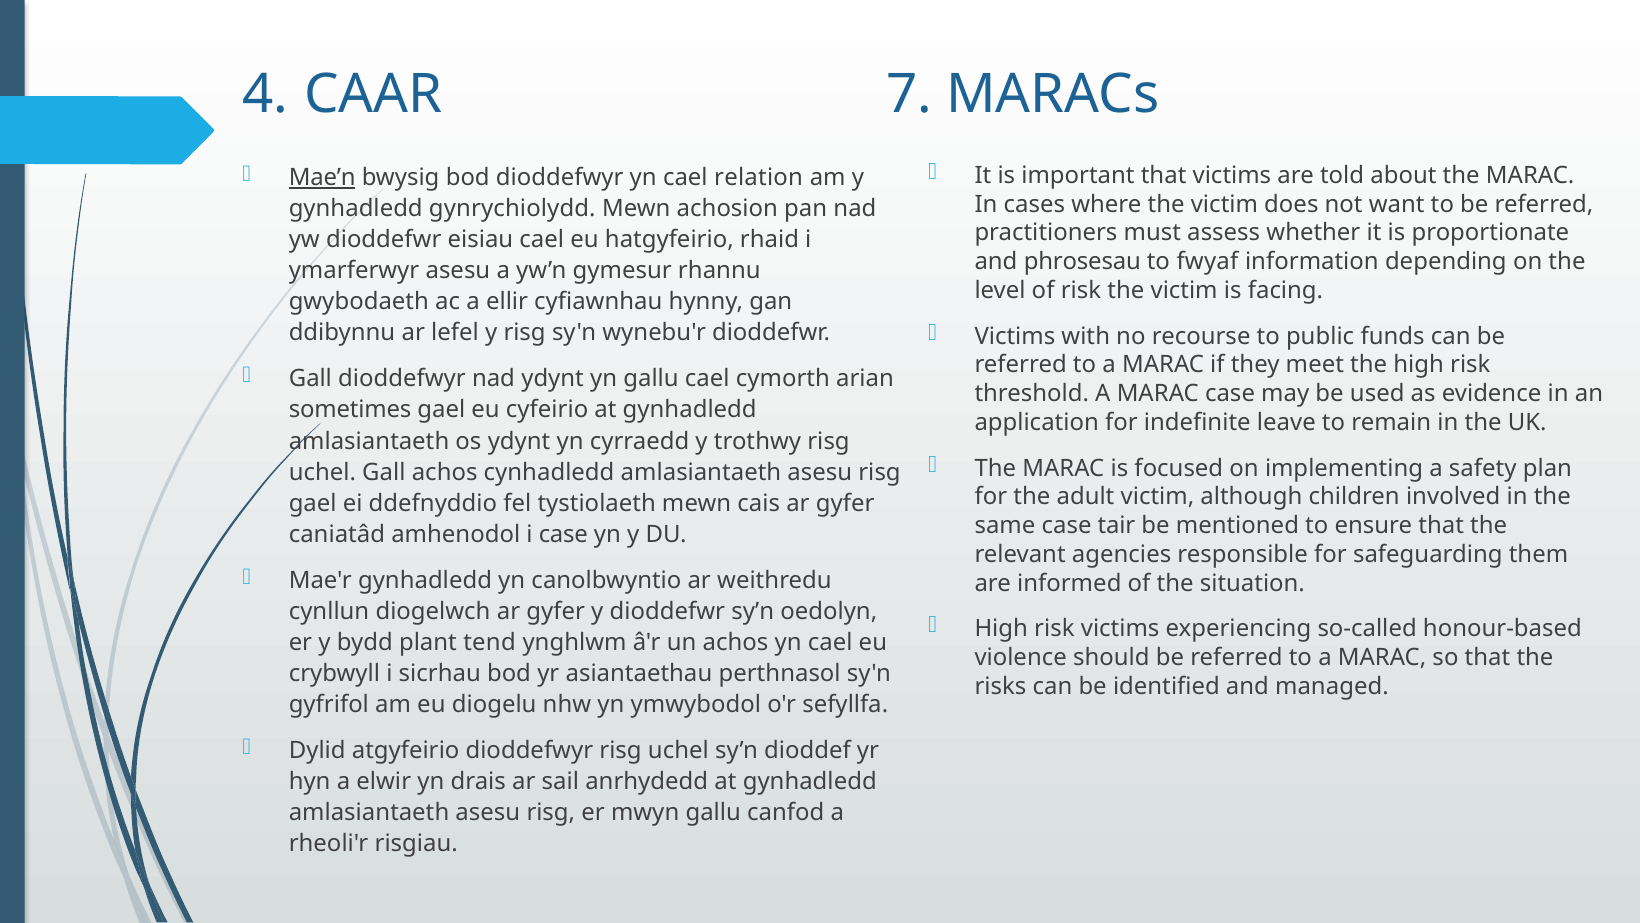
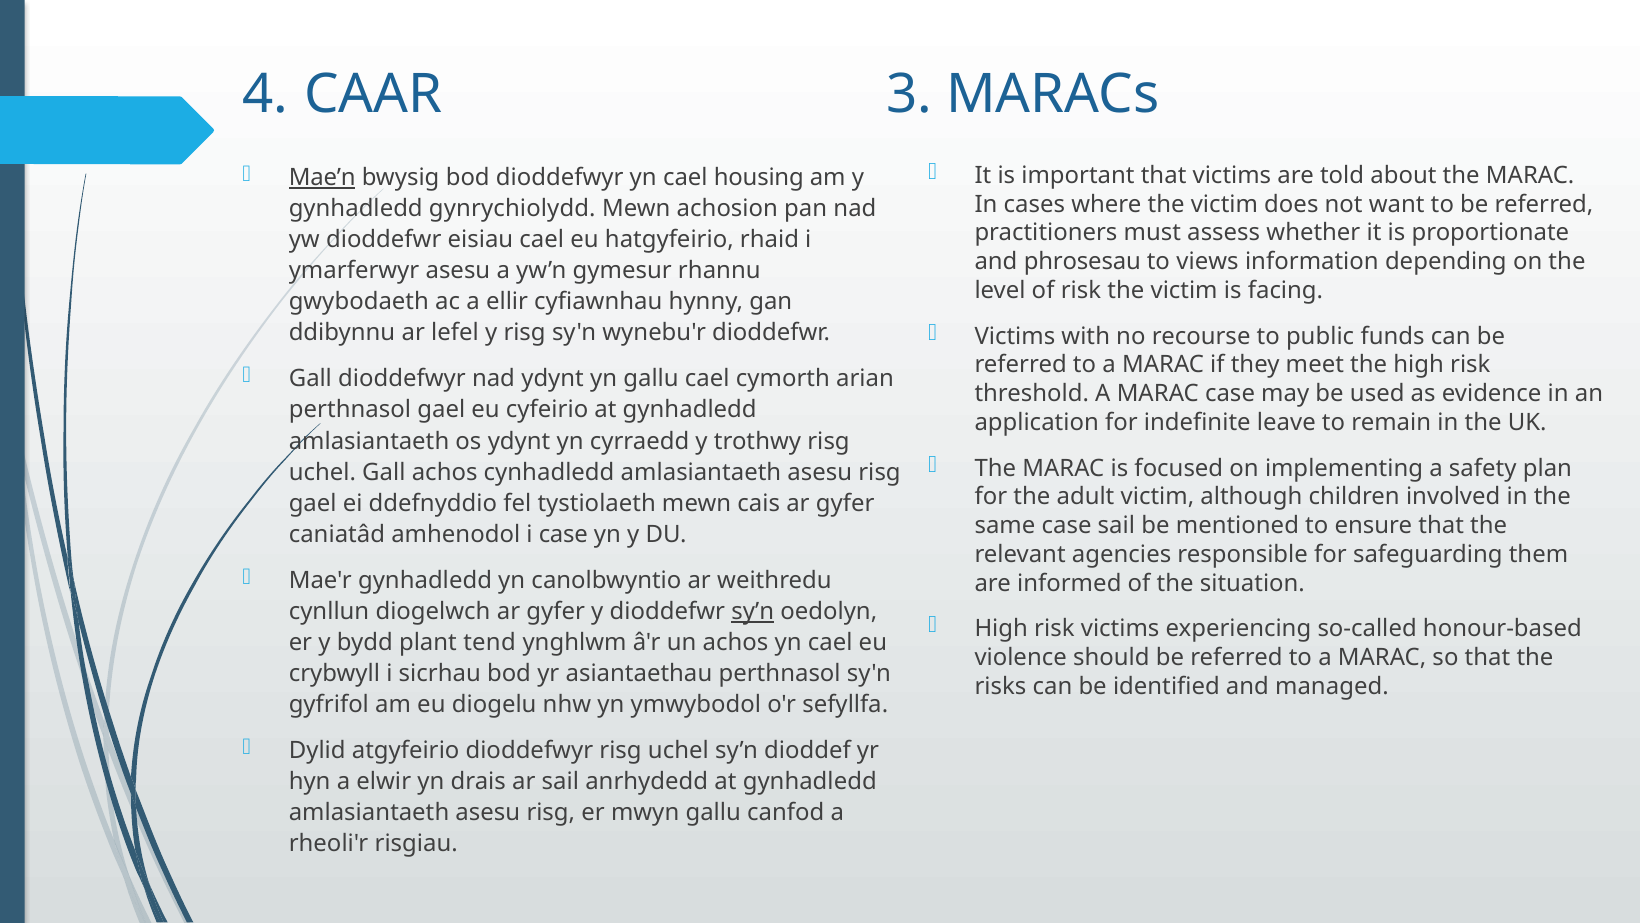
7: 7 -> 3
relation: relation -> housing
fwyaf: fwyaf -> views
sometimes at (350, 410): sometimes -> perthnasol
case tair: tair -> sail
sy’n at (753, 611) underline: none -> present
